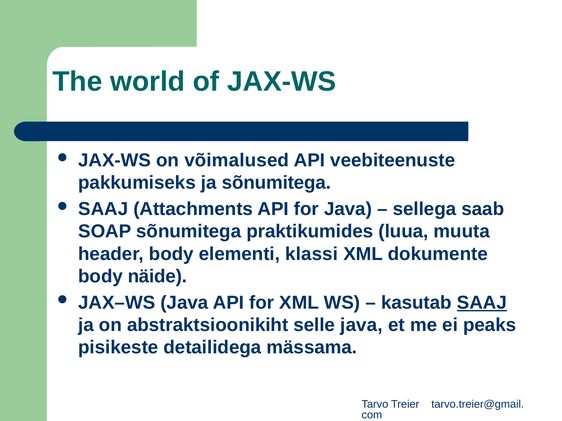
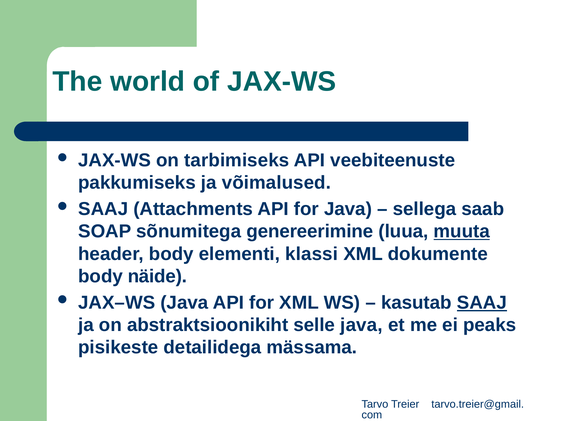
võimalused: võimalused -> tarbimiseks
ja sõnumitega: sõnumitega -> võimalused
praktikumides: praktikumides -> genereerimine
muuta underline: none -> present
